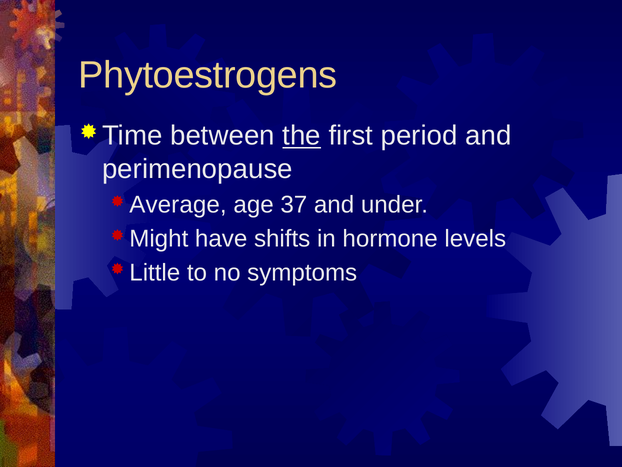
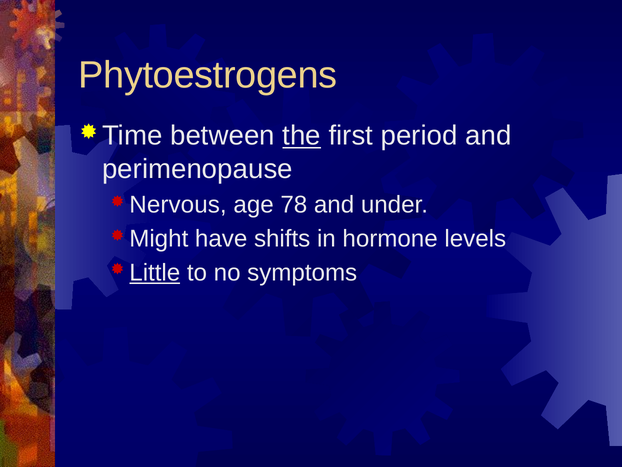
Average: Average -> Nervous
37: 37 -> 78
Little underline: none -> present
